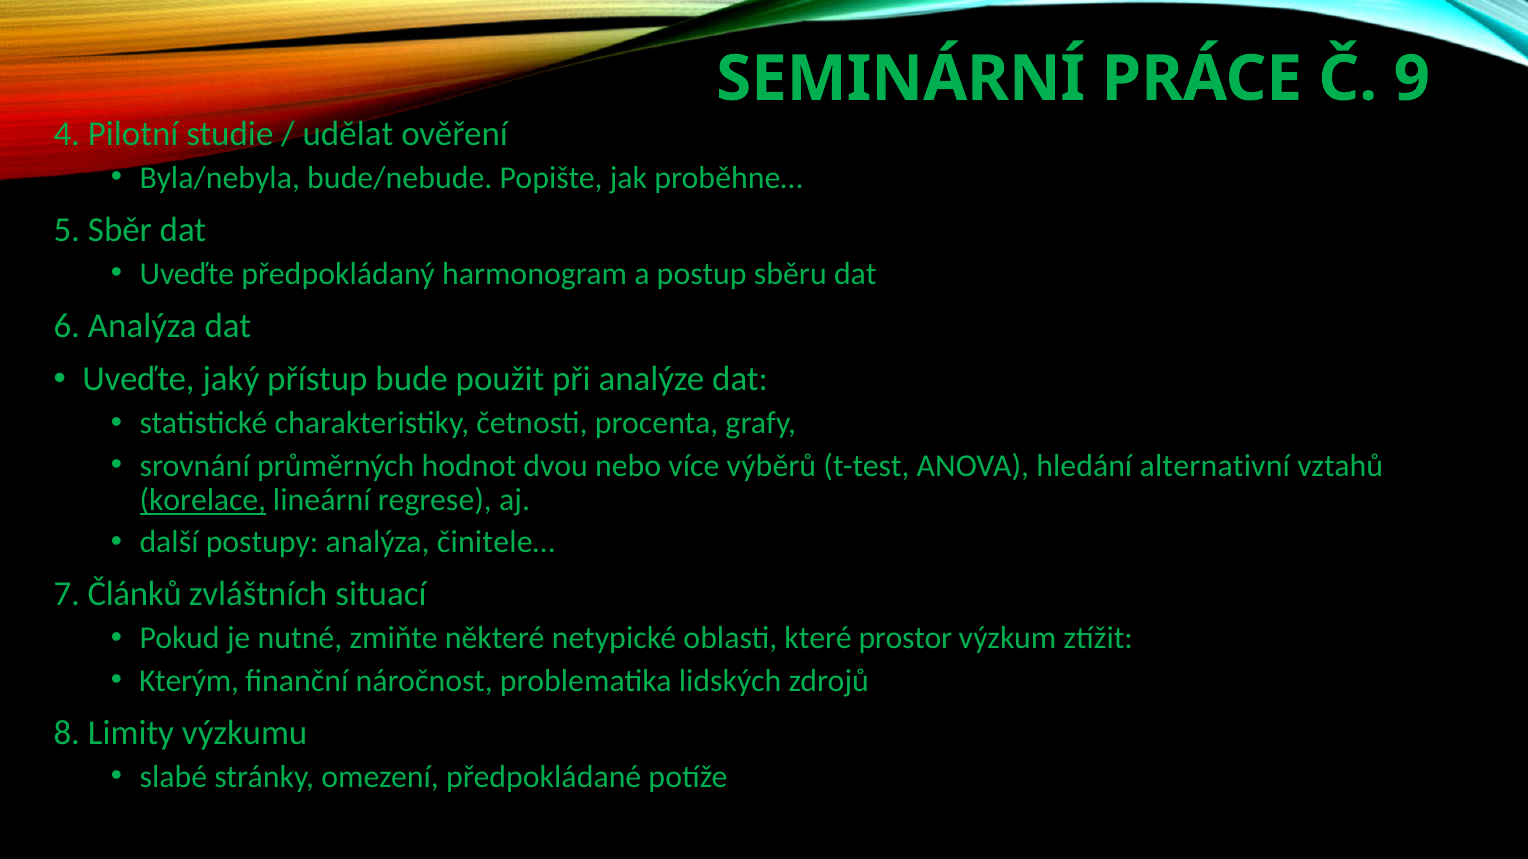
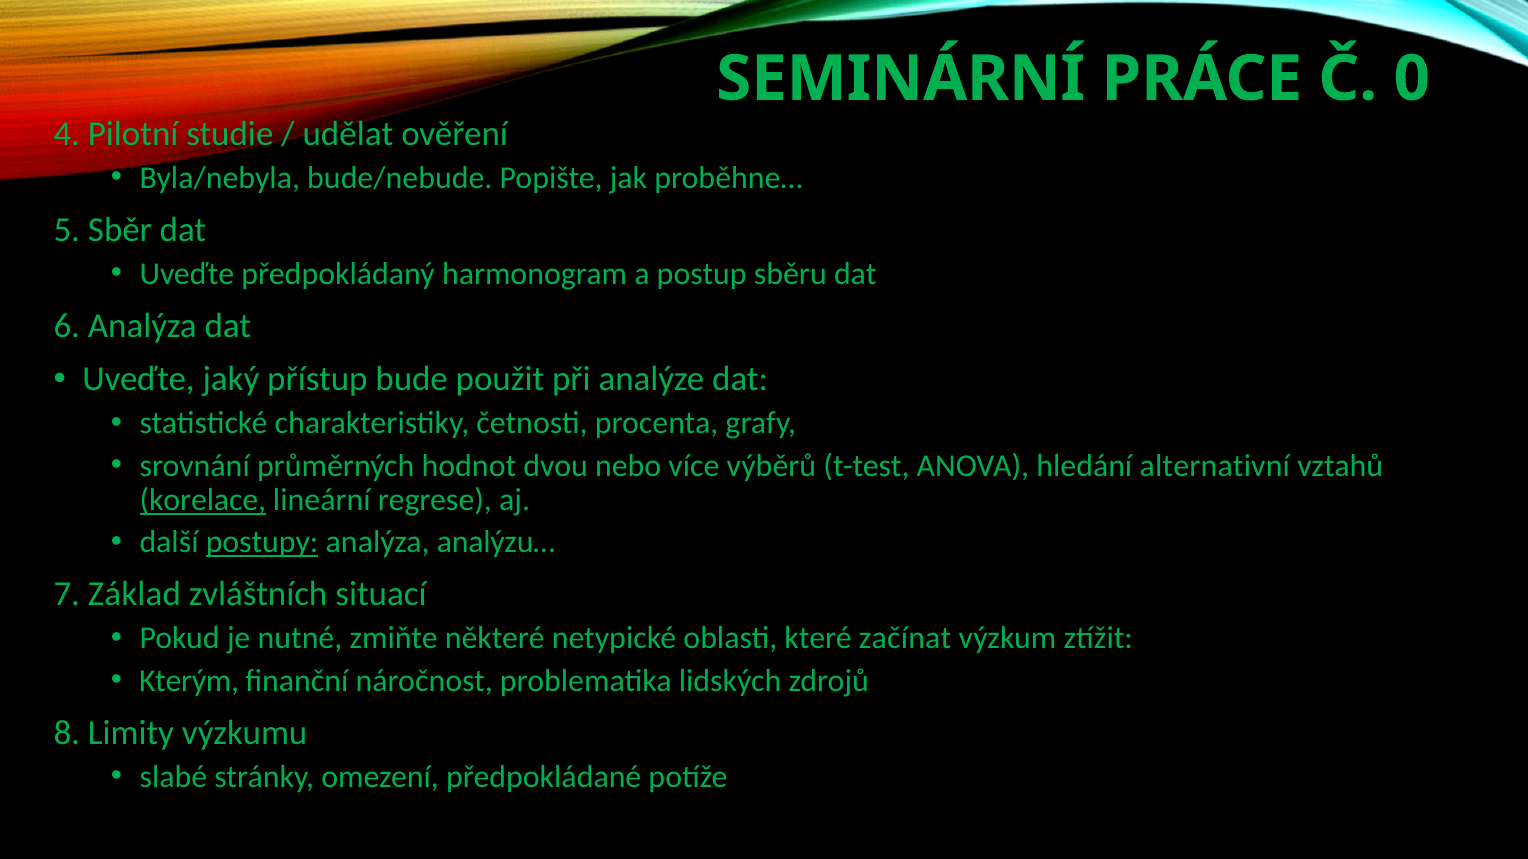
9: 9 -> 0
postupy underline: none -> present
činitele…: činitele… -> analýzu…
Článků: Článků -> Základ
prostor: prostor -> začínat
